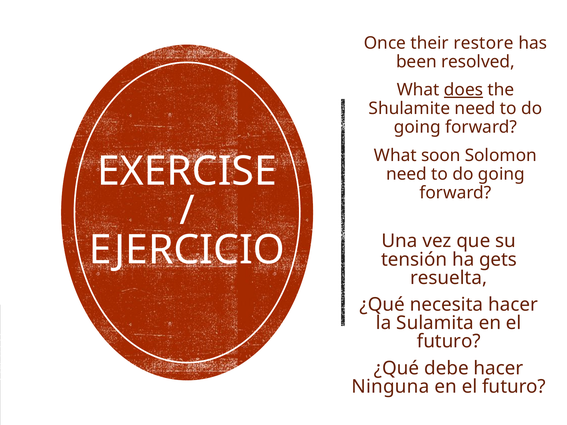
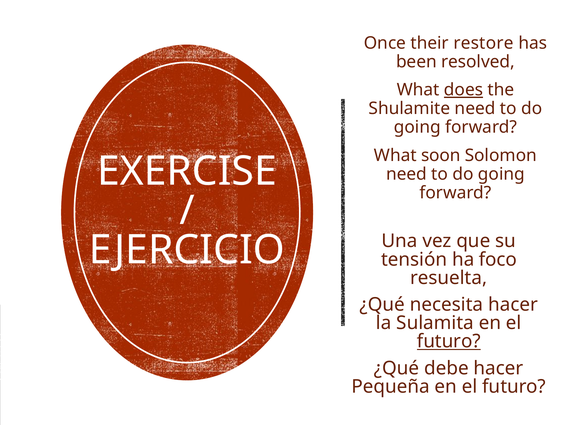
gets: gets -> foco
futuro at (449, 342) underline: none -> present
Ninguna: Ninguna -> Pequeña
